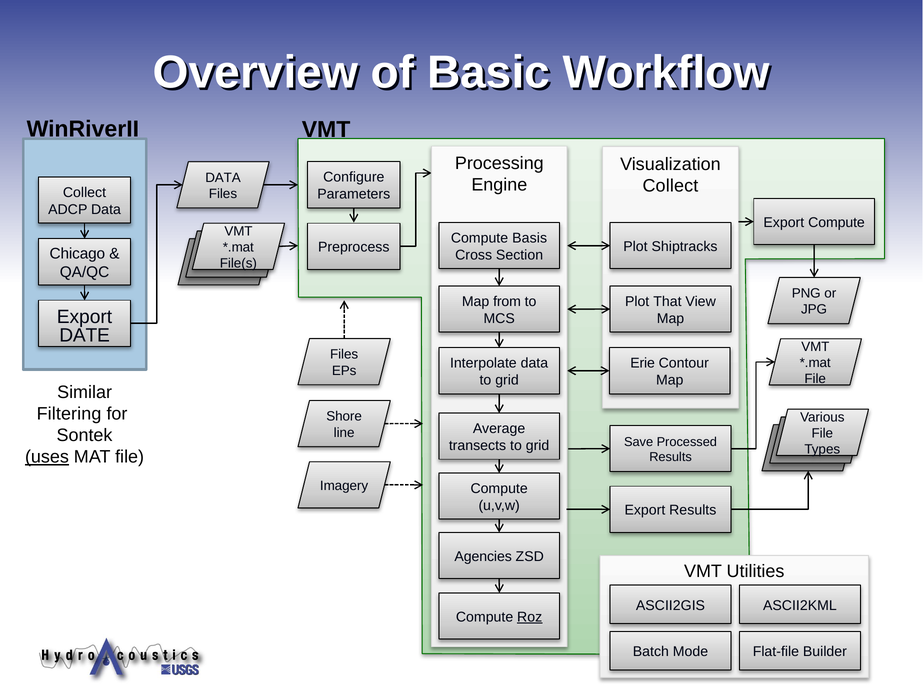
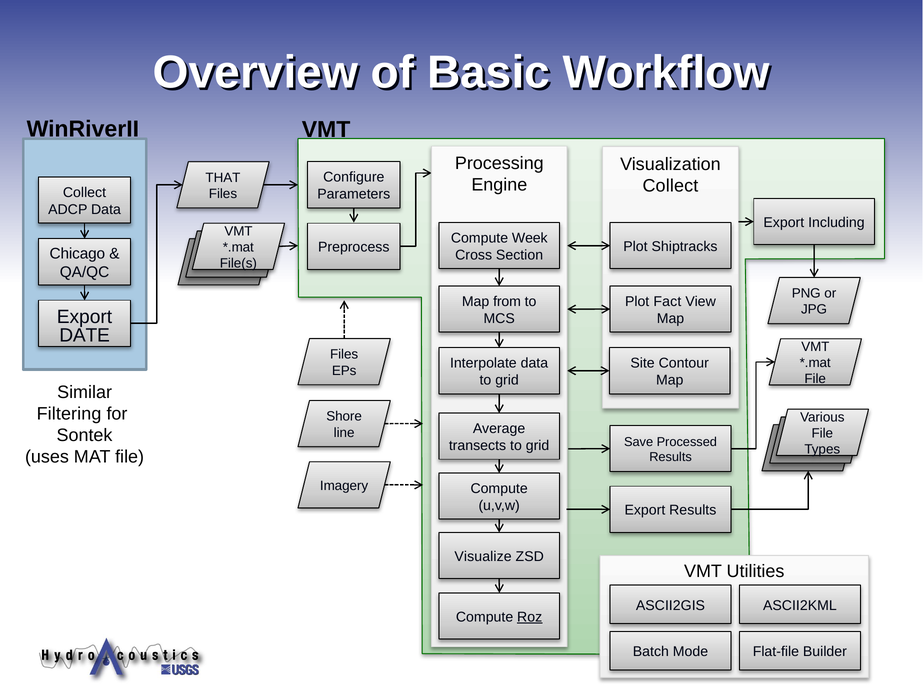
DATA at (223, 177): DATA -> THAT
Export Compute: Compute -> Including
Basis: Basis -> Week
That: That -> Fact
Erie: Erie -> Site
uses underline: present -> none
Agencies: Agencies -> Visualize
